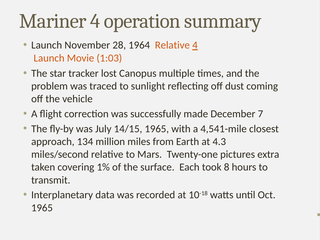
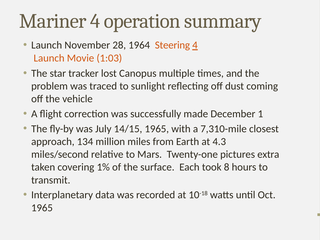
1964 Relative: Relative -> Steering
7: 7 -> 1
4,541-mile: 4,541-mile -> 7,310-mile
